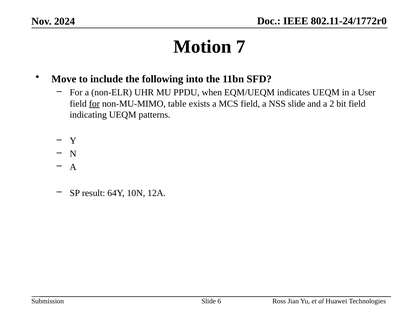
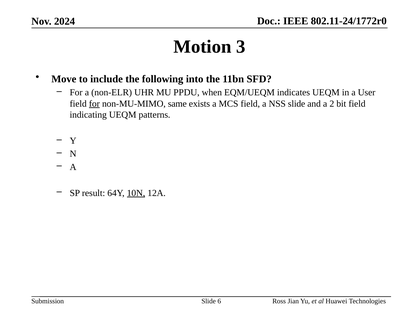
7: 7 -> 3
table: table -> same
10N underline: none -> present
